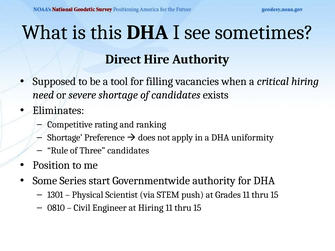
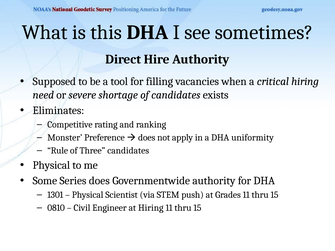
Shortage at (65, 138): Shortage -> Monster
Position at (51, 165): Position -> Physical
Series start: start -> does
